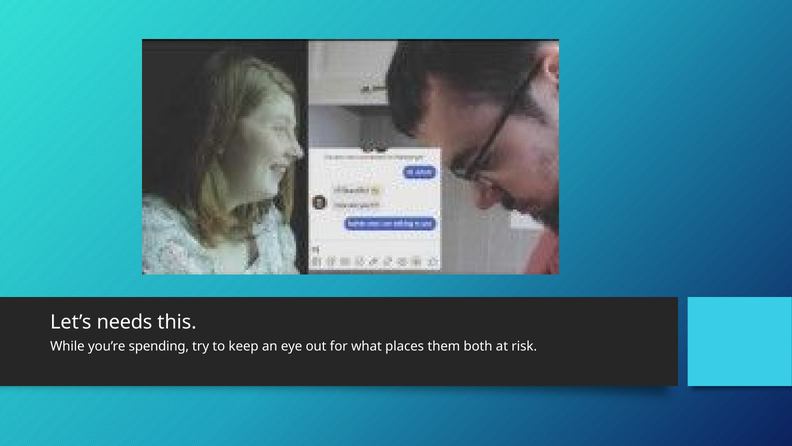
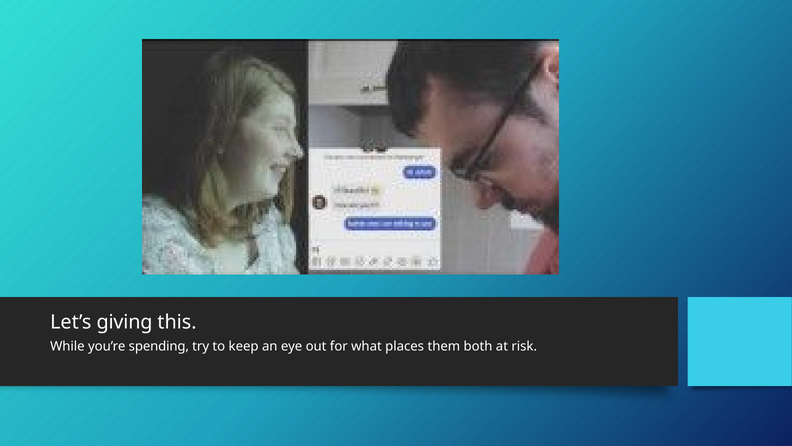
needs: needs -> giving
